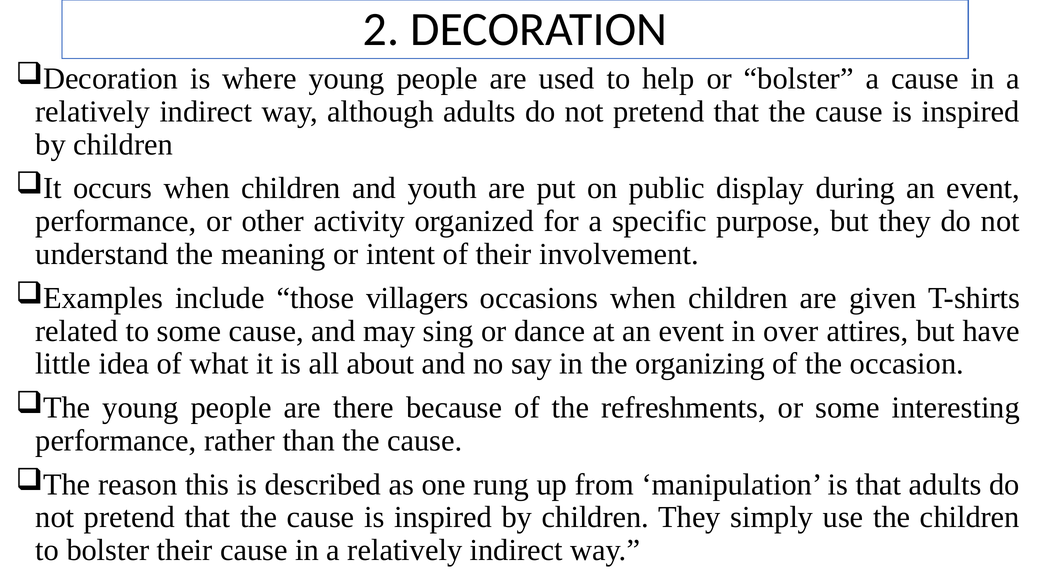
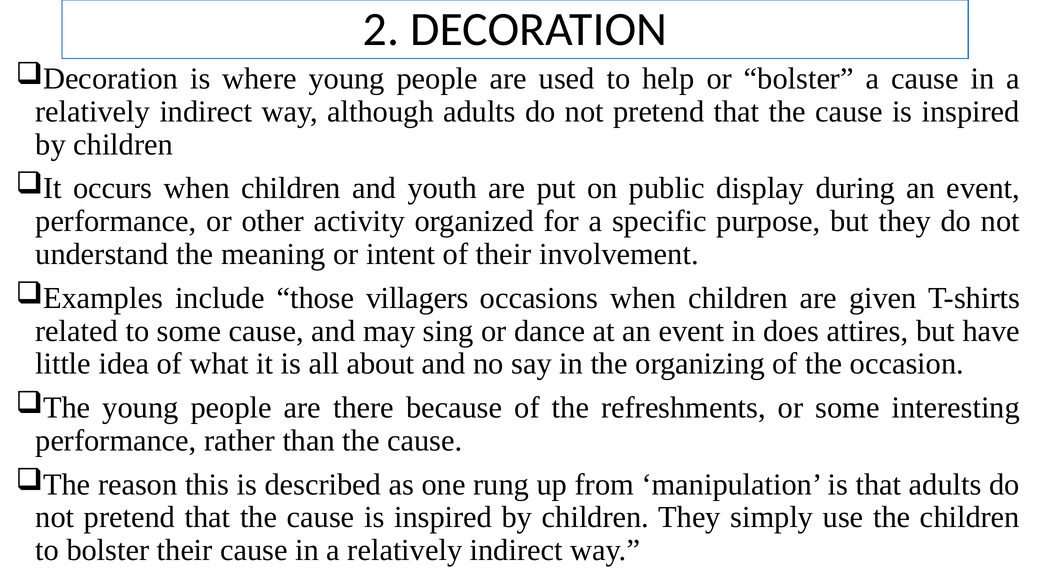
over: over -> does
